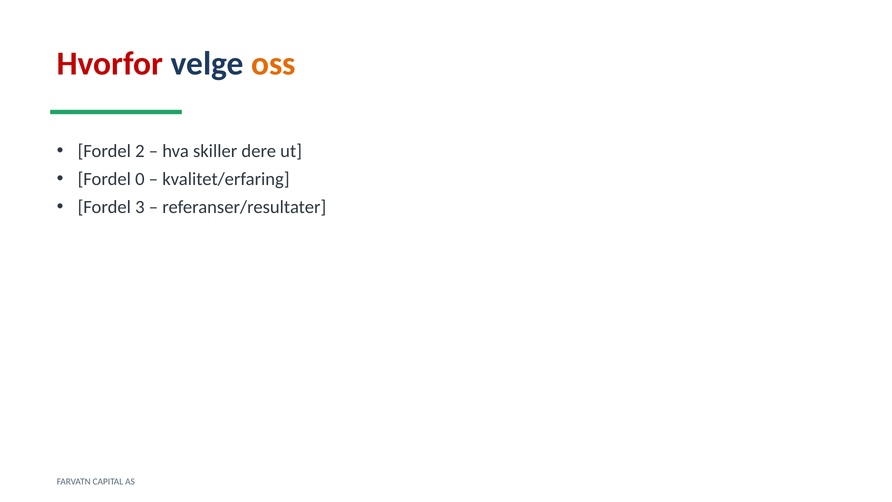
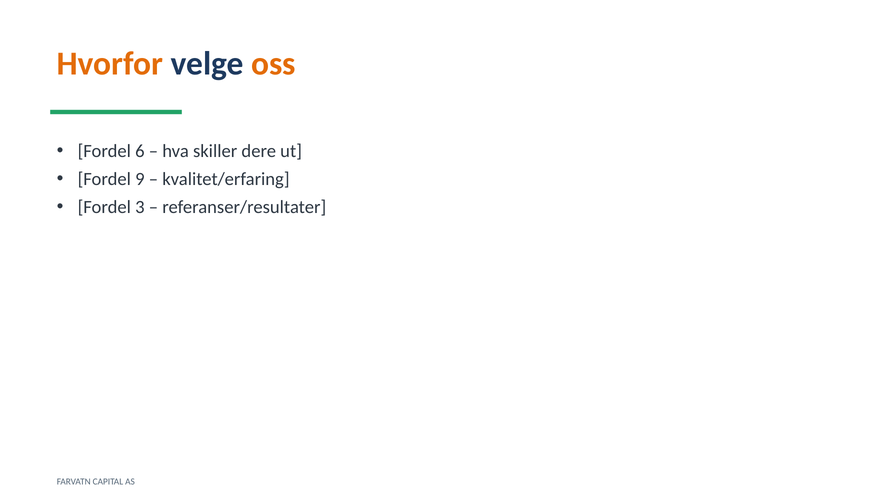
Hvorfor colour: red -> orange
2: 2 -> 6
0: 0 -> 9
